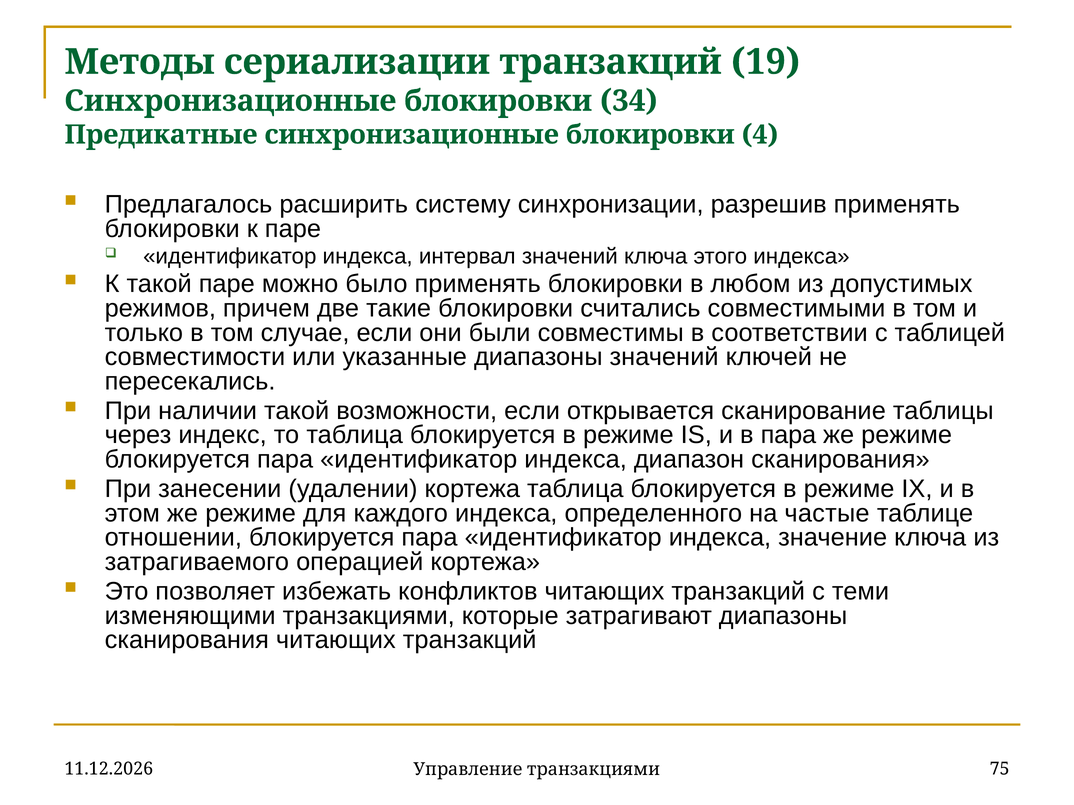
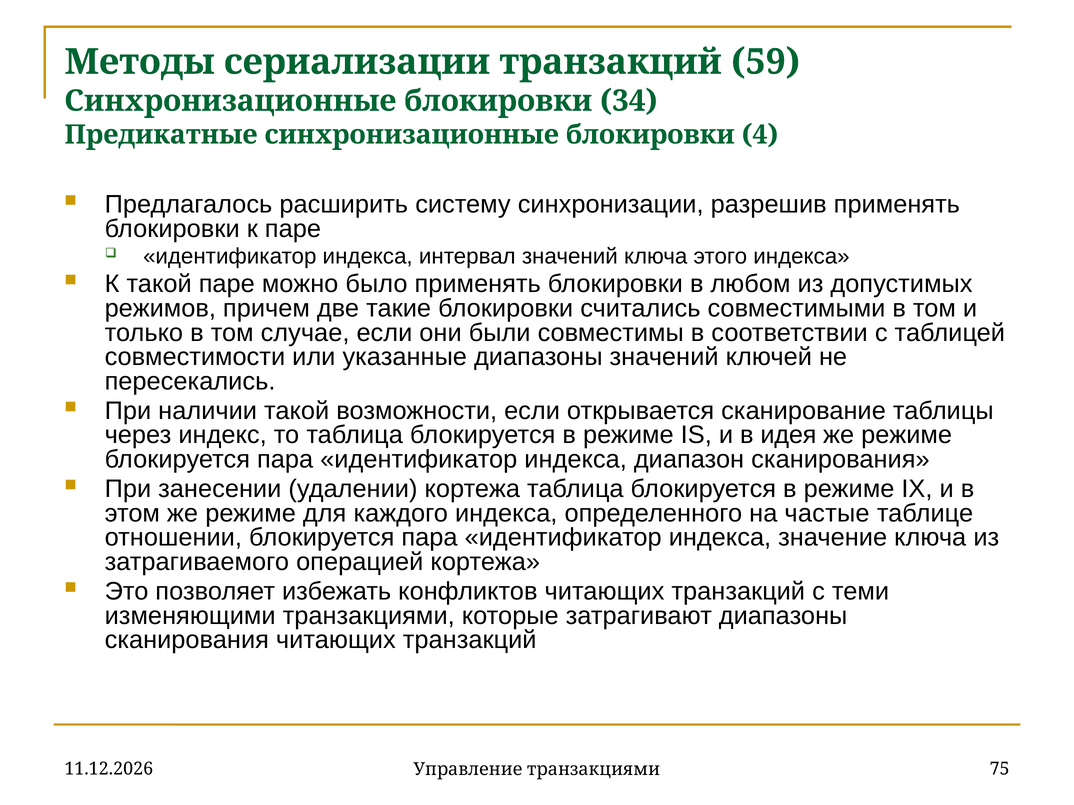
19: 19 -> 59
в пара: пара -> идея
